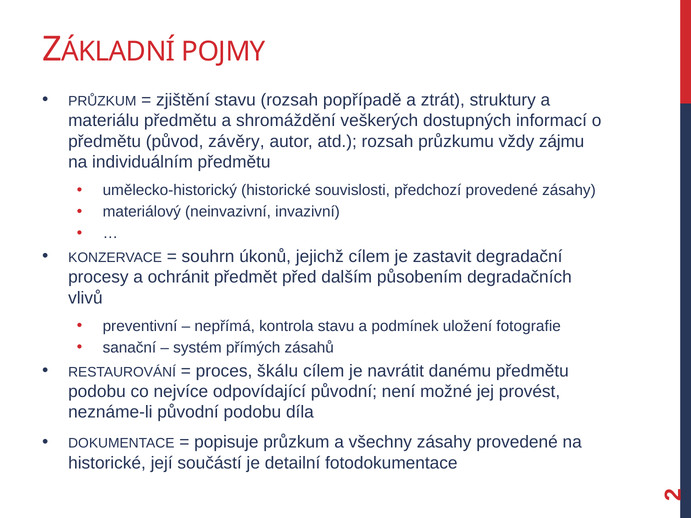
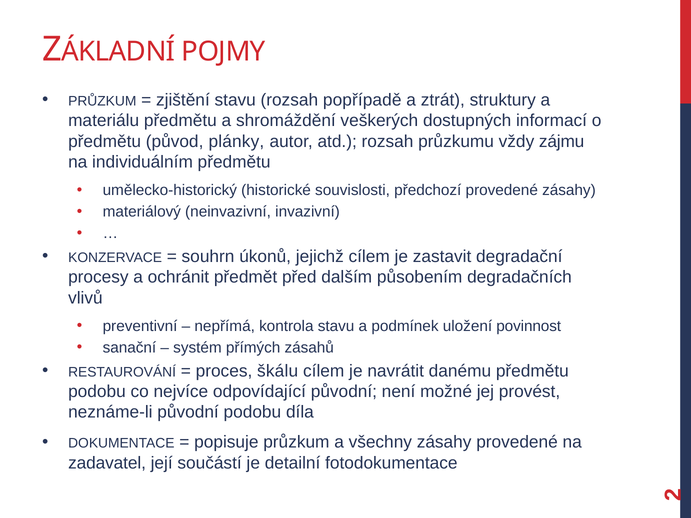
závěry: závěry -> plánky
fotografie: fotografie -> povinnost
historické at (107, 463): historické -> zadavatel
